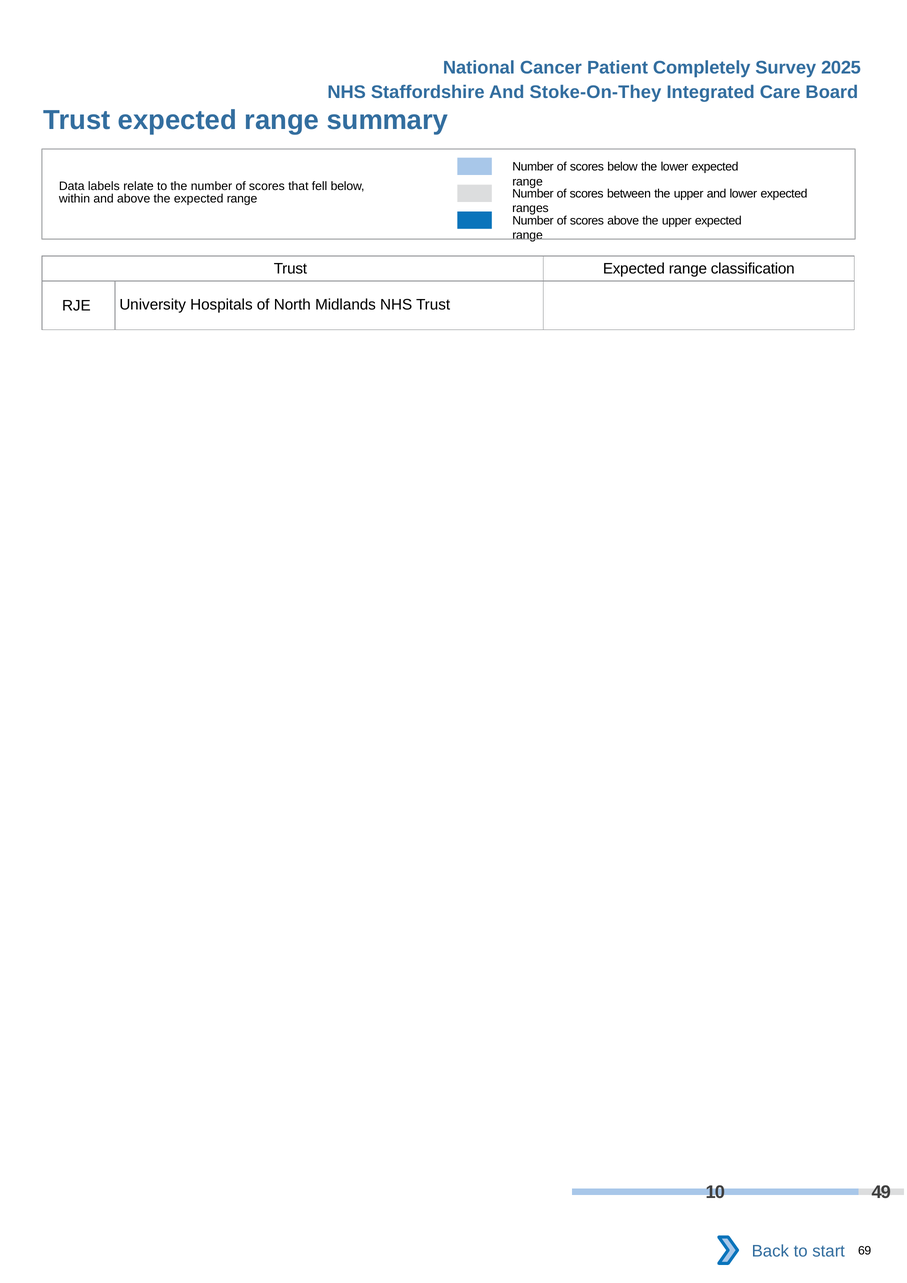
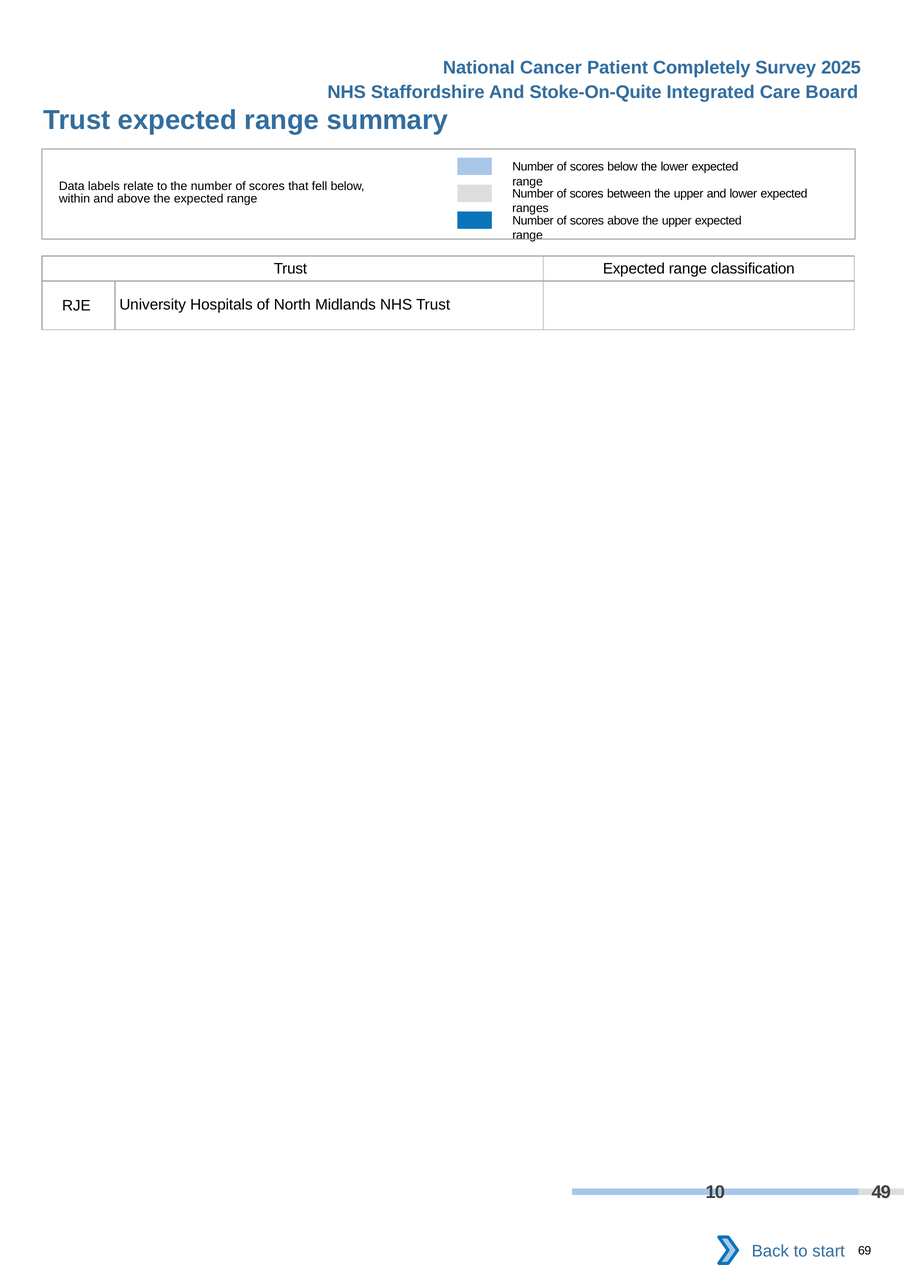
Stoke-On-They: Stoke-On-They -> Stoke-On-Quite
